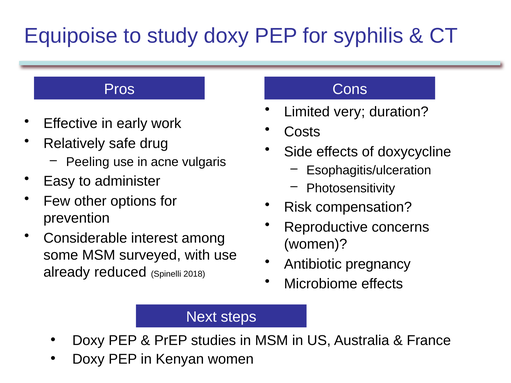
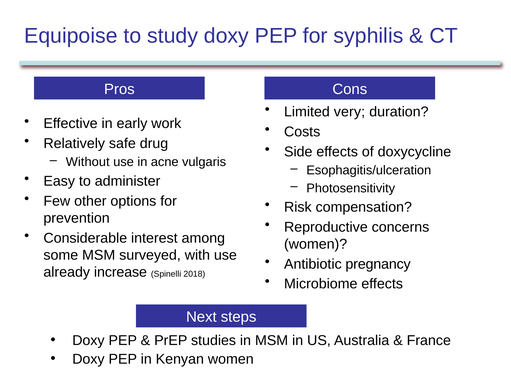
Peeling: Peeling -> Without
reduced: reduced -> increase
